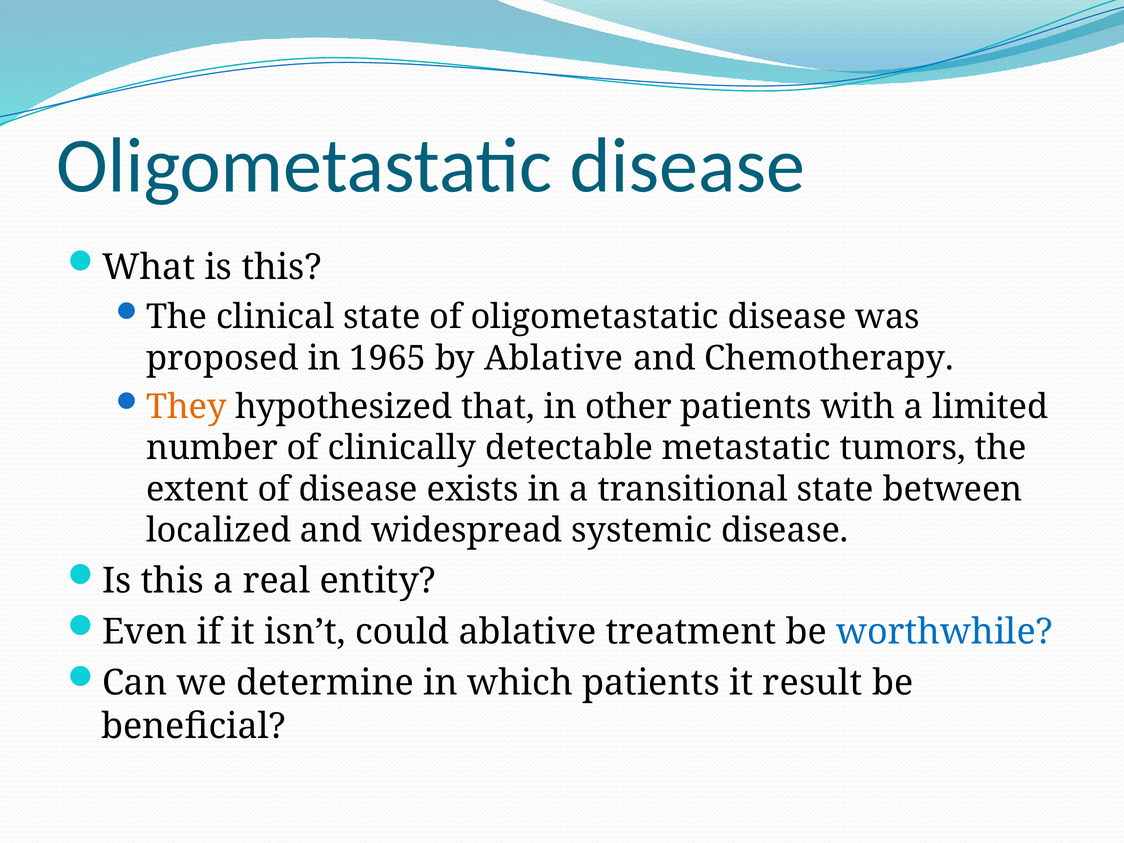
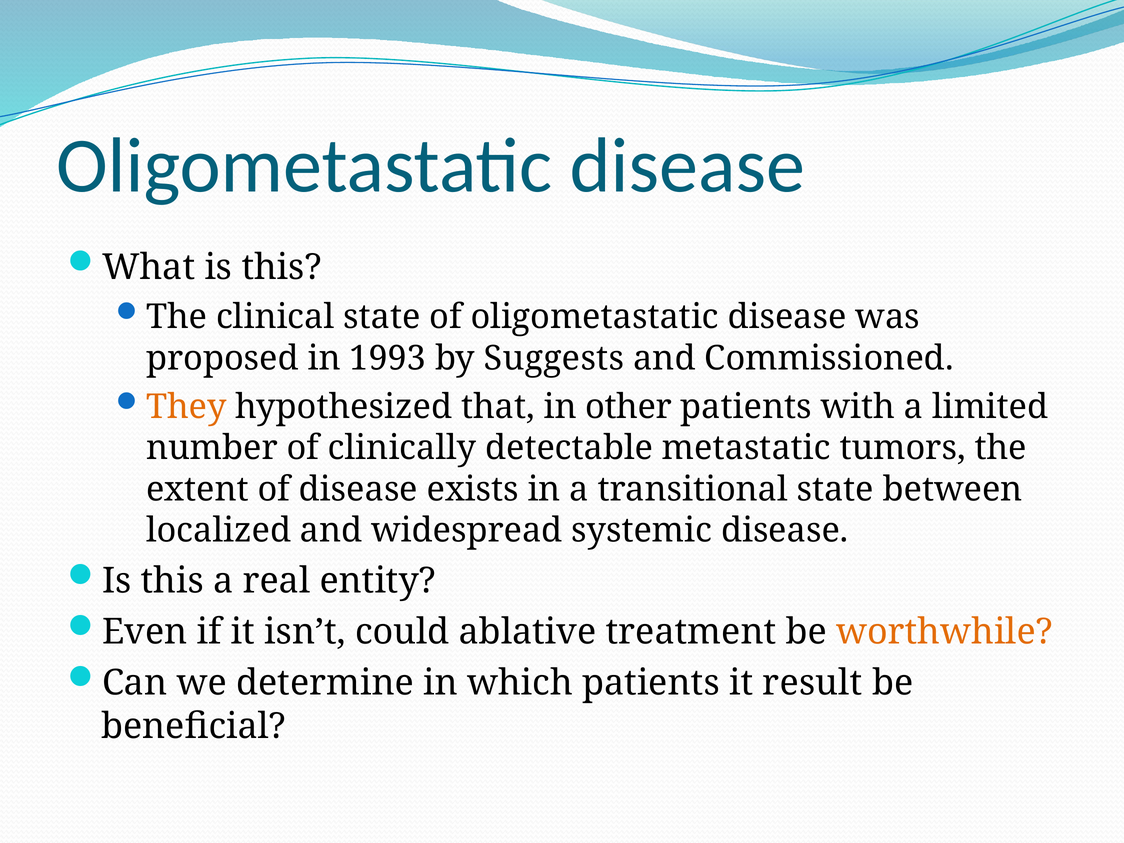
1965: 1965 -> 1993
by Ablative: Ablative -> Suggests
Chemotherapy: Chemotherapy -> Commissioned
worthwhile colour: blue -> orange
